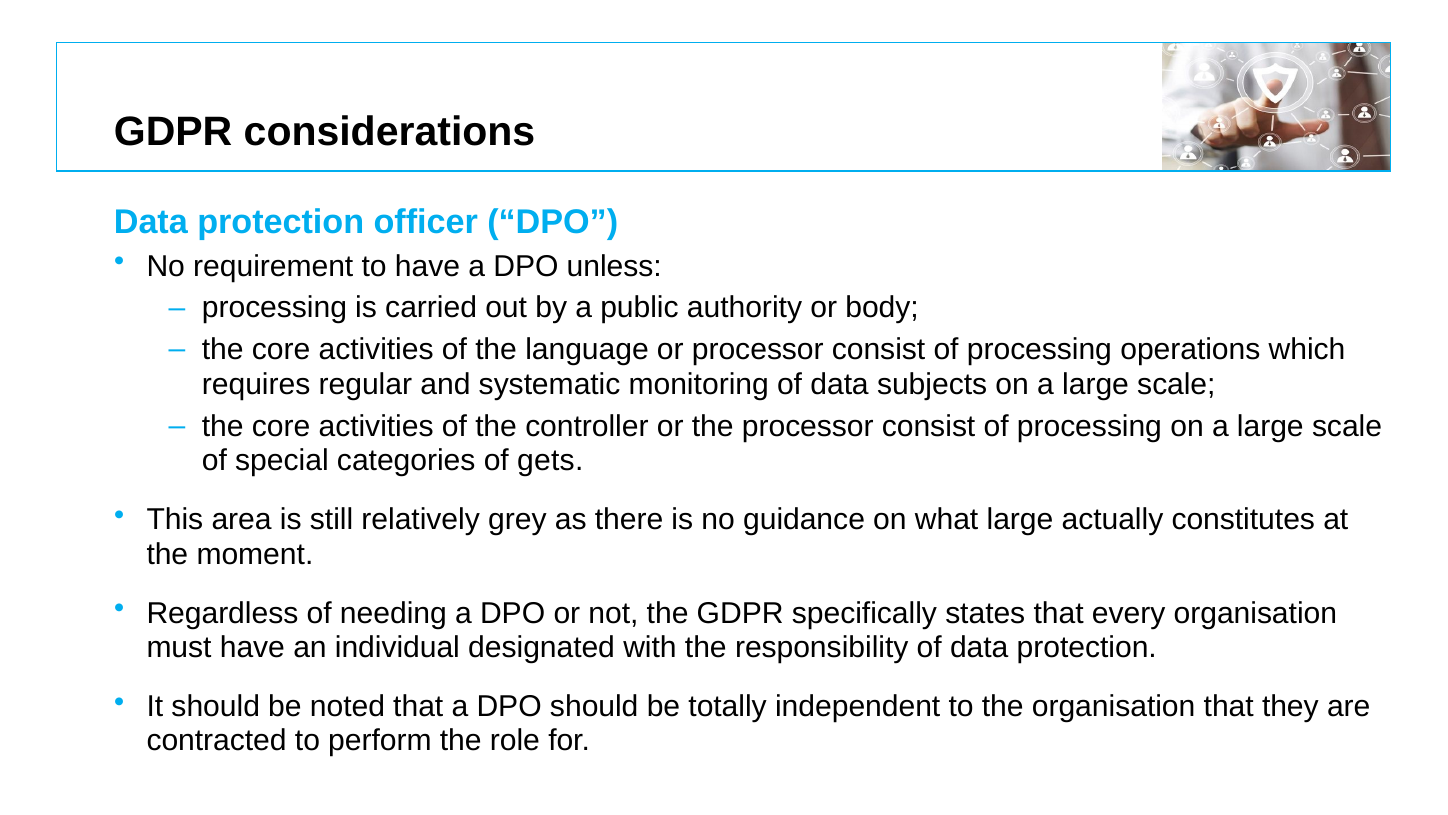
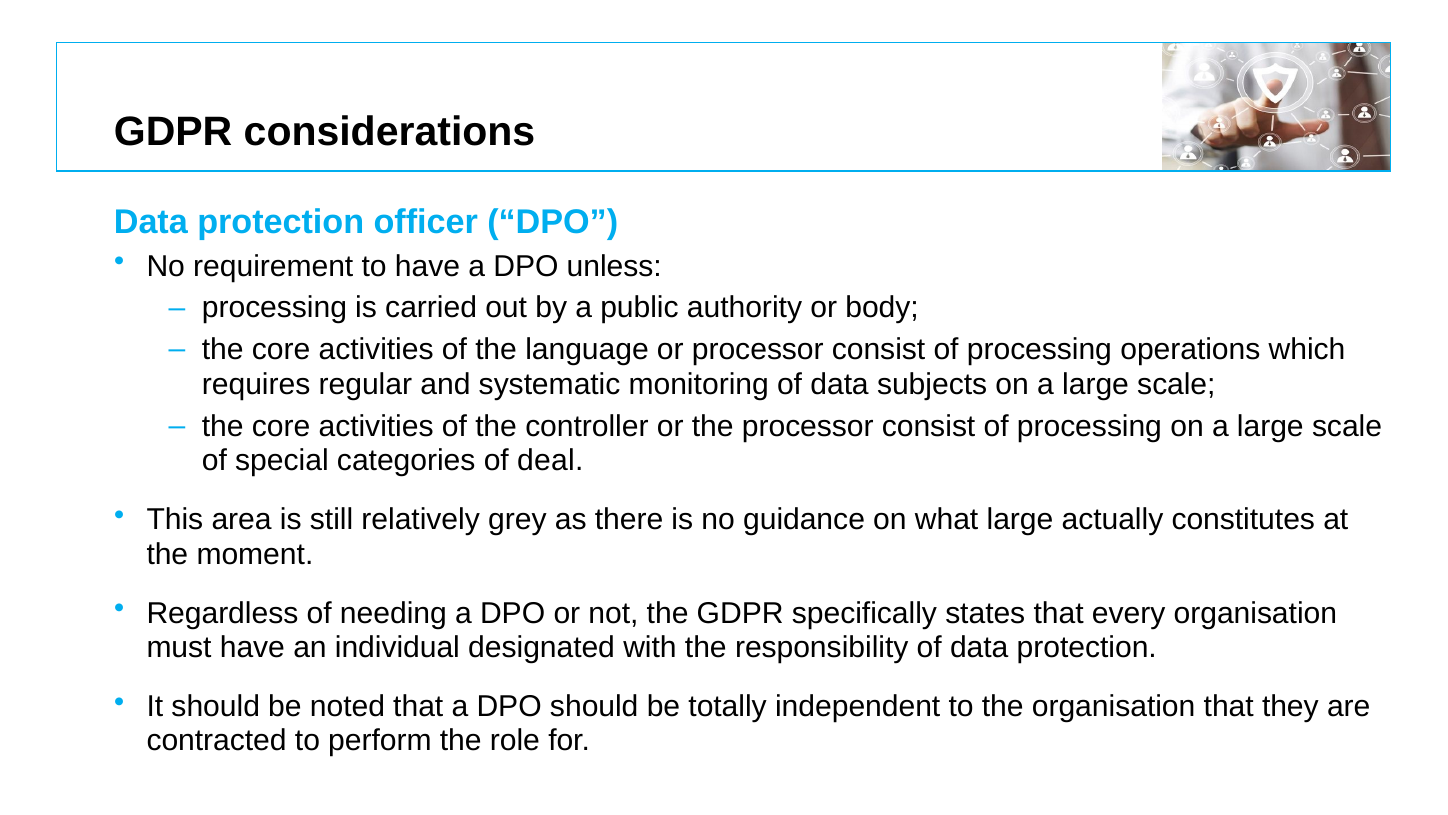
gets: gets -> deal
